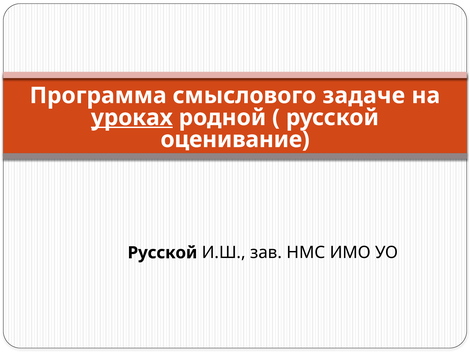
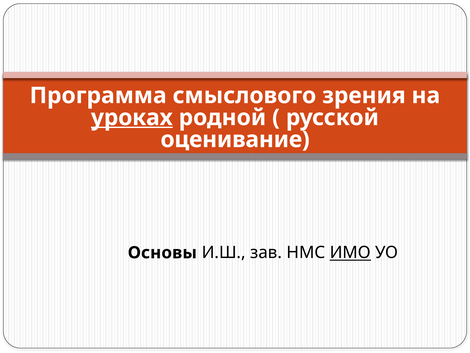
задаче: задаче -> зрения
Русской at (162, 252): Русской -> Основы
ИМО underline: none -> present
